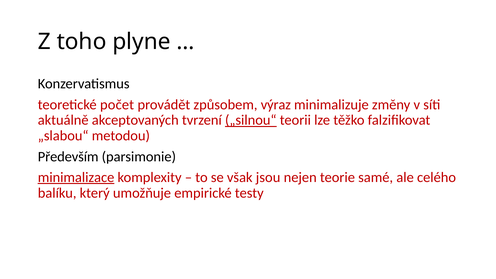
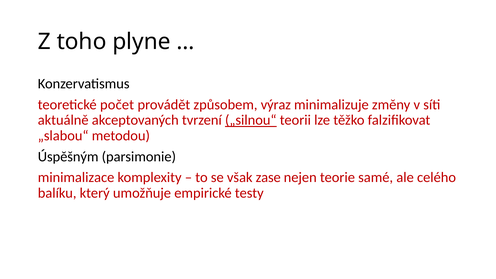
Především: Především -> Úspěšným
minimalizace underline: present -> none
jsou: jsou -> zase
